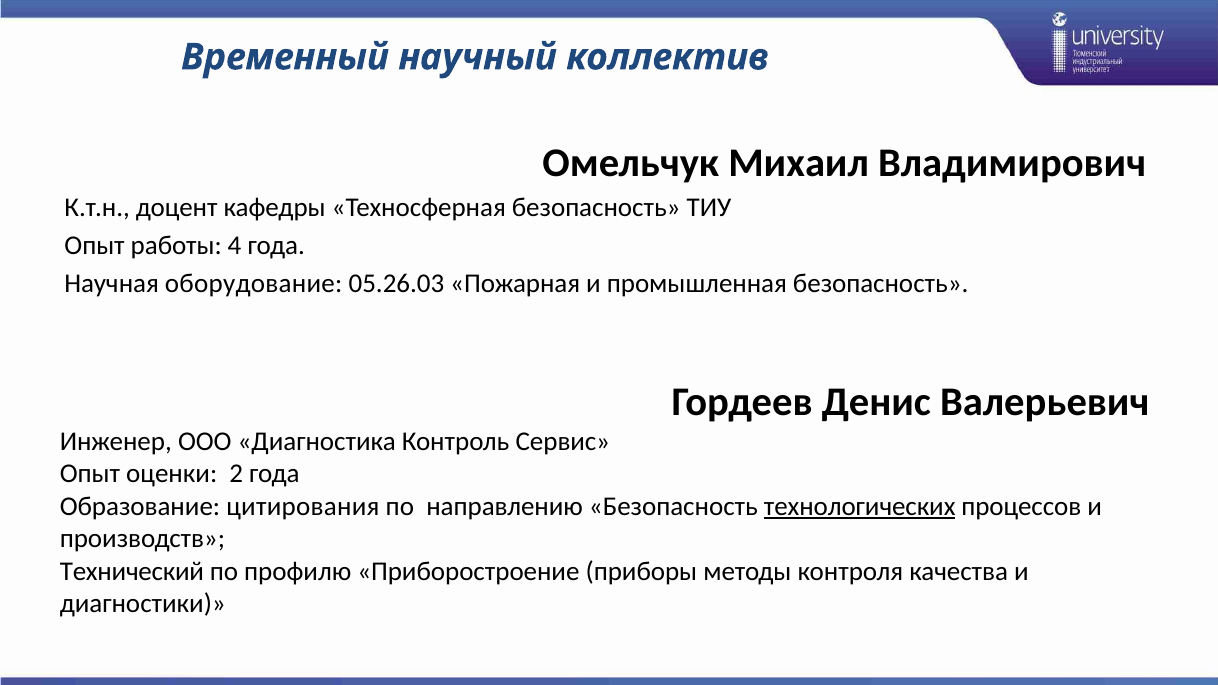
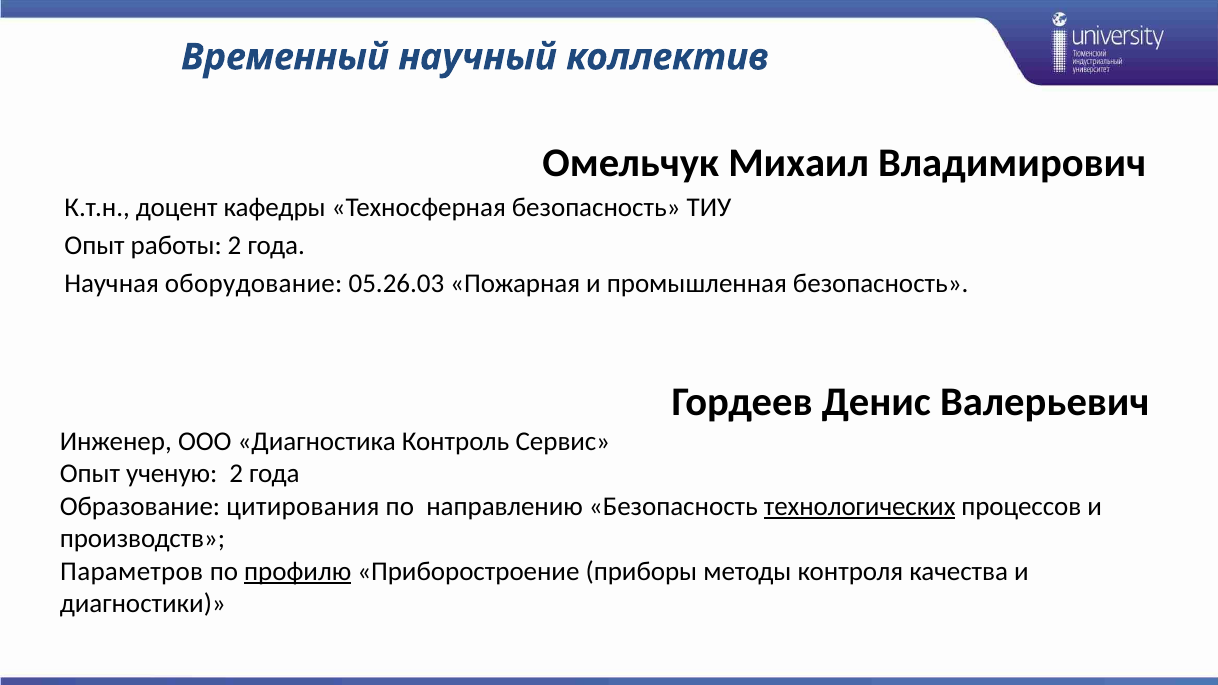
работы 4: 4 -> 2
оценки: оценки -> ученую
Технический: Технический -> Параметров
профилю underline: none -> present
